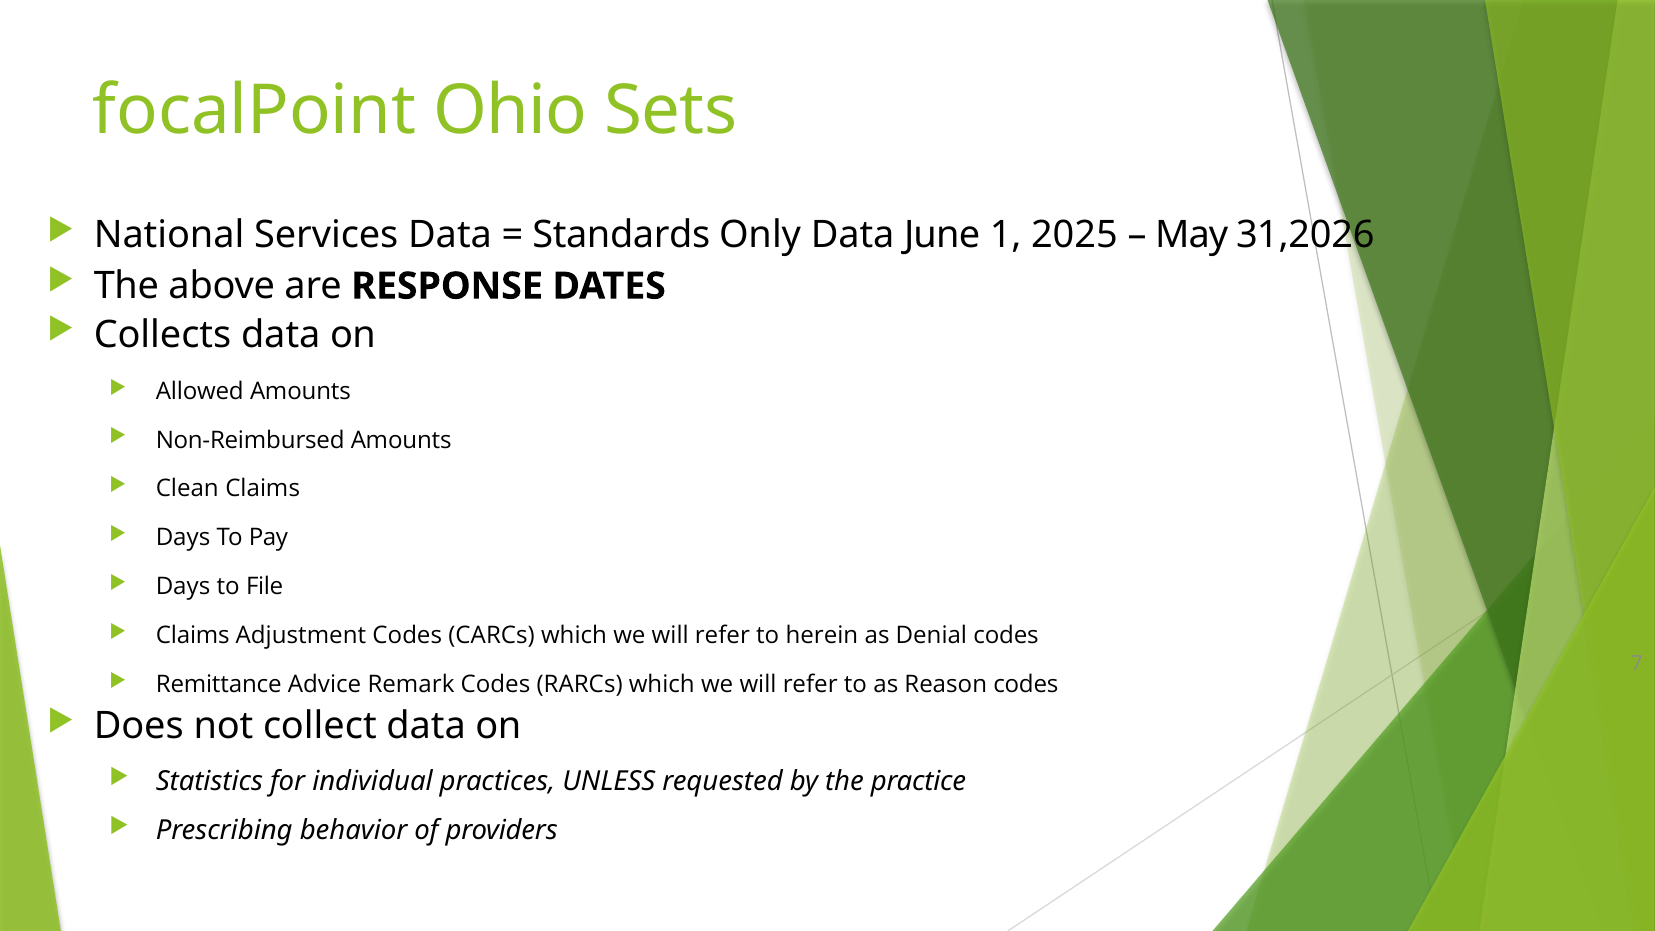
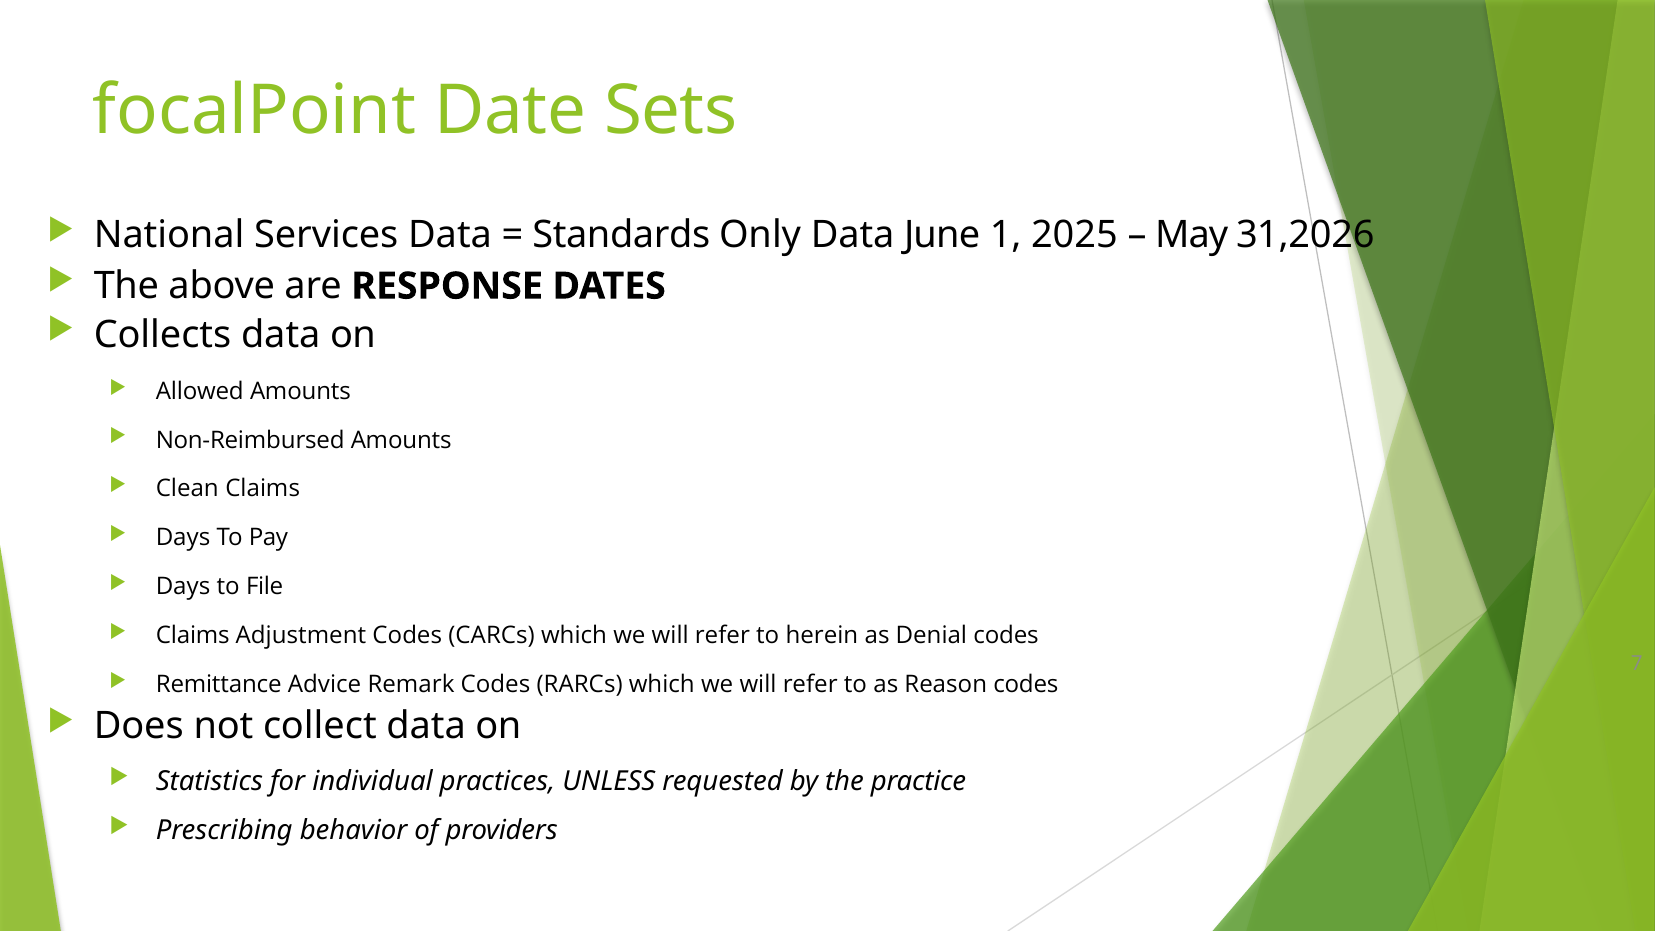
Ohio: Ohio -> Date
